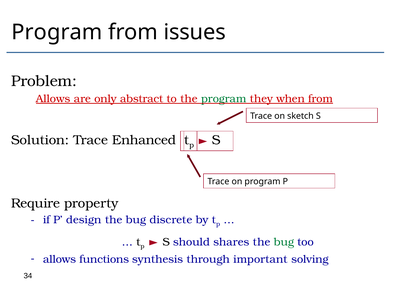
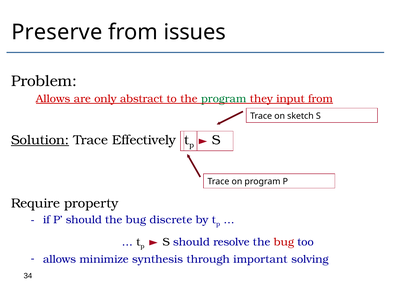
Program at (57, 32): Program -> Preserve
when: when -> input
Solution underline: none -> present
Enhanced: Enhanced -> Effectively
P design: design -> should
shares: shares -> resolve
bug at (284, 243) colour: green -> red
functions: functions -> minimize
